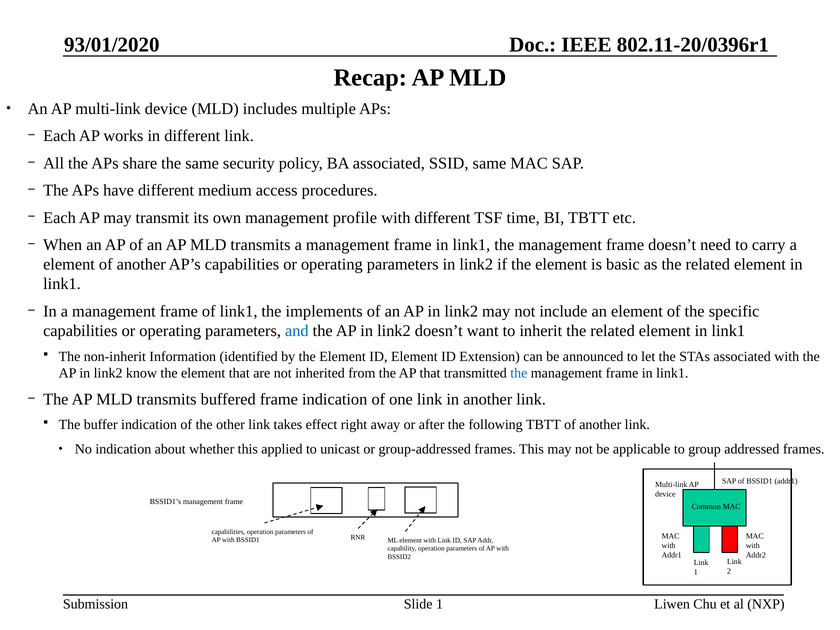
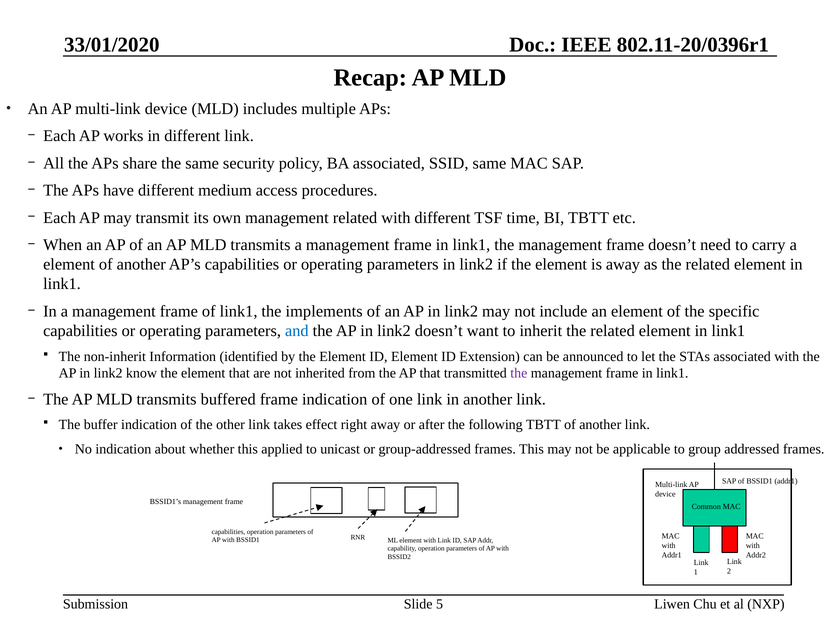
93/01/2020: 93/01/2020 -> 33/01/2020
management profile: profile -> related
is basic: basic -> away
the at (519, 373) colour: blue -> purple
Slide 1: 1 -> 5
